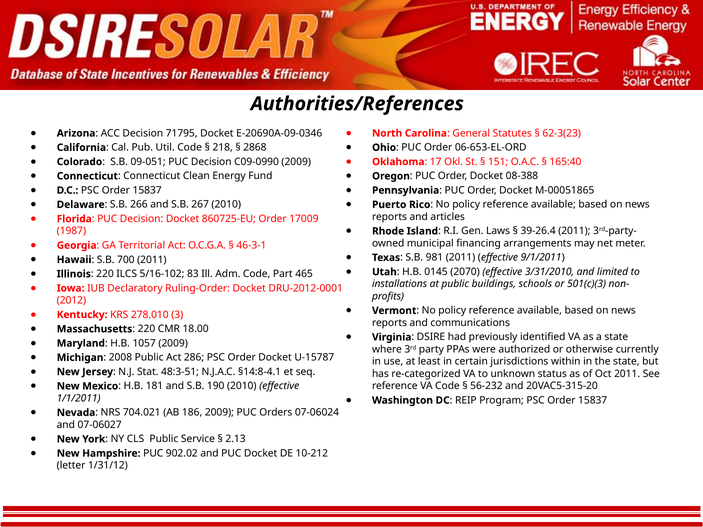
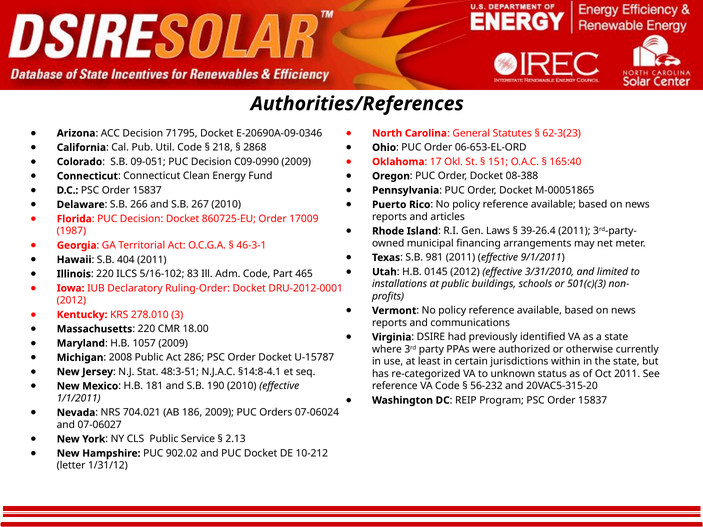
700: 700 -> 404
0145 2070: 2070 -> 2012
